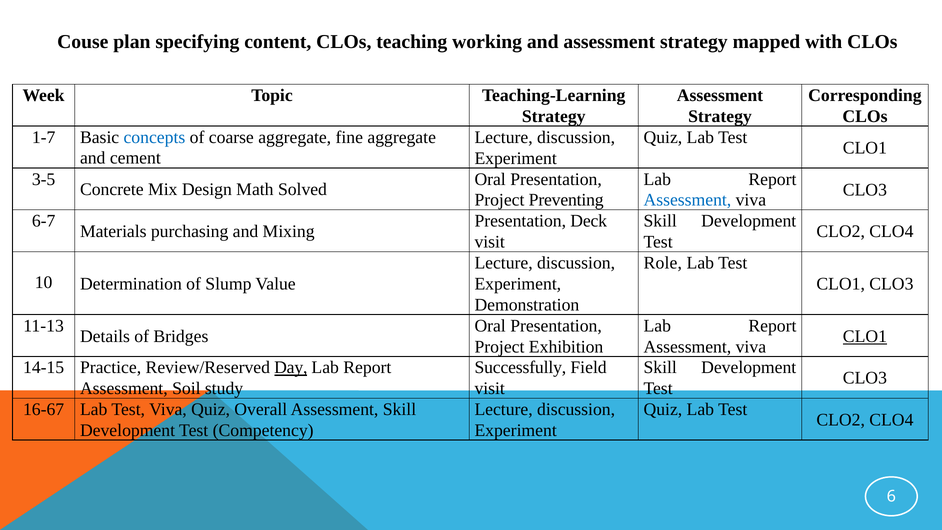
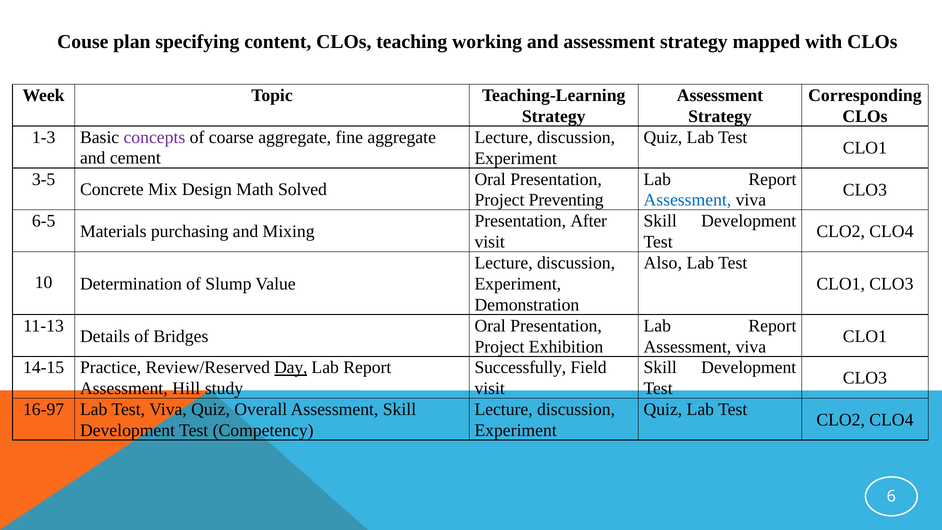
1-7: 1-7 -> 1-3
concepts colour: blue -> purple
6-7: 6-7 -> 6-5
Deck: Deck -> After
Role: Role -> Also
CLO1 at (865, 336) underline: present -> none
Soil: Soil -> Hill
16-67: 16-67 -> 16-97
